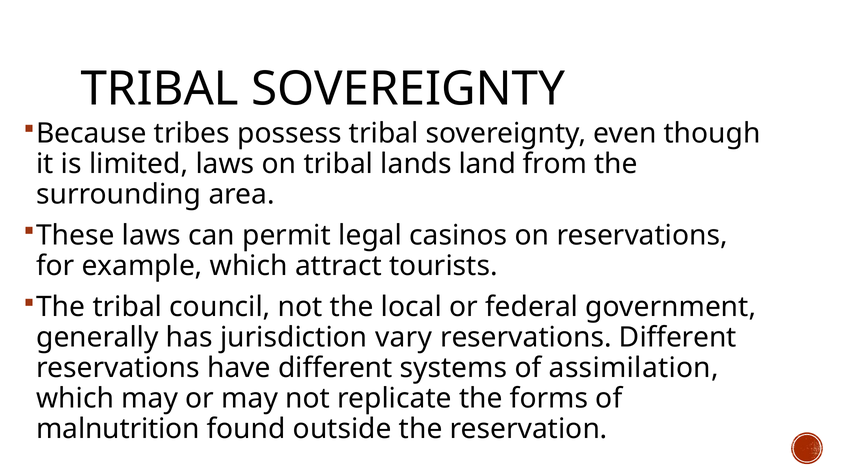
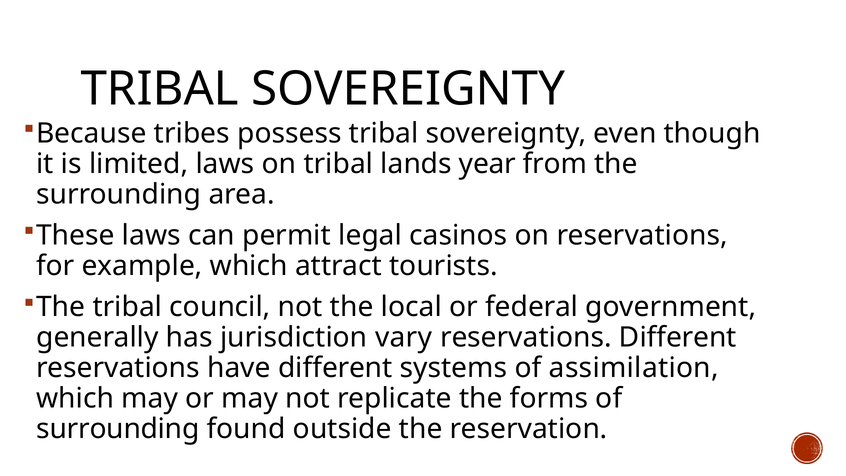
land: land -> year
malnutrition at (118, 429): malnutrition -> surrounding
